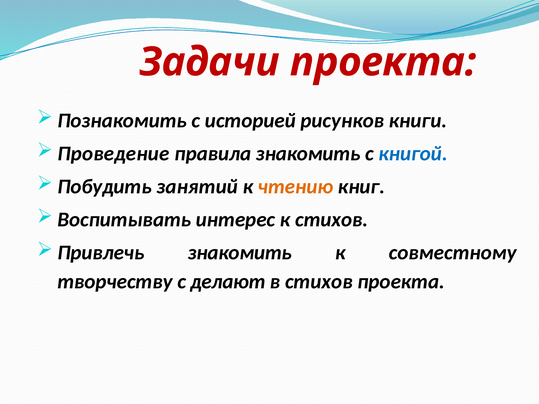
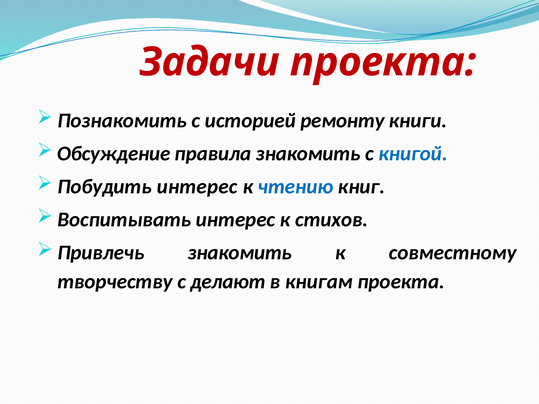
рисунков: рисунков -> ремонту
Проведение: Проведение -> Обсуждение
Побудить занятий: занятий -> интерес
чтению colour: orange -> blue
в стихов: стихов -> книгам
